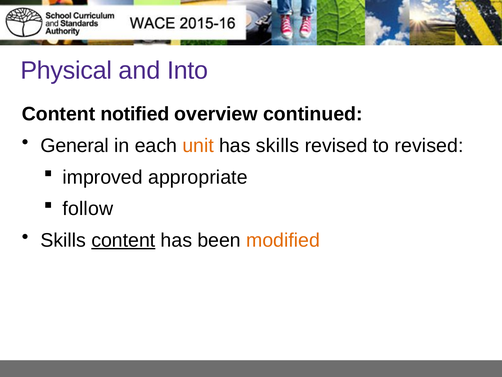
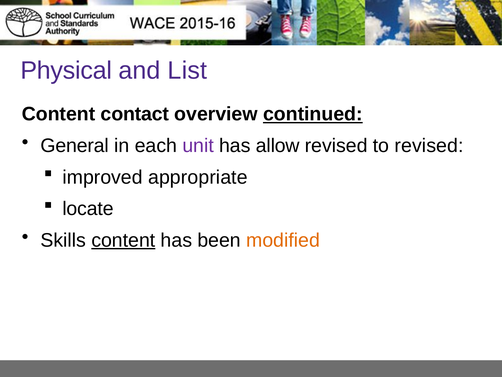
Into: Into -> List
notified: notified -> contact
continued underline: none -> present
unit colour: orange -> purple
has skills: skills -> allow
follow: follow -> locate
